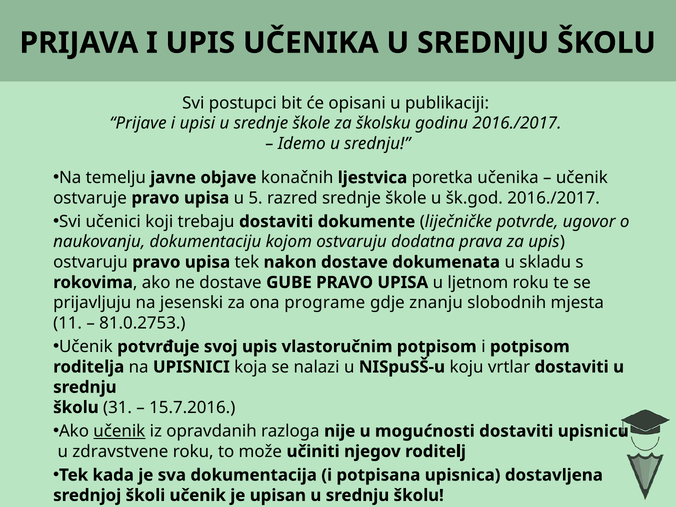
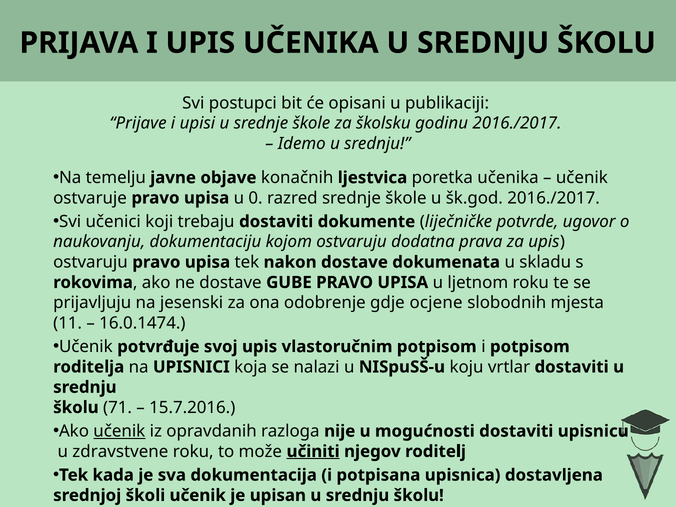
5: 5 -> 0
programe: programe -> odobrenje
znanju: znanju -> ocjene
81.0.2753: 81.0.2753 -> 16.0.1474
31: 31 -> 71
učiniti underline: none -> present
